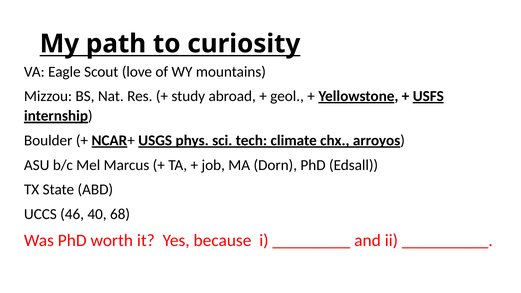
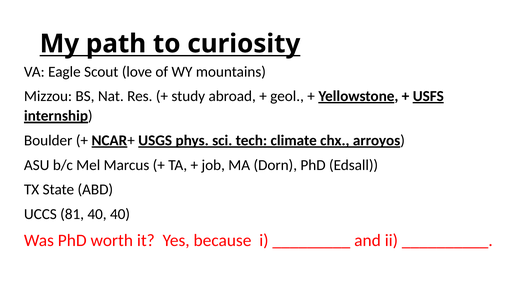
46: 46 -> 81
40 68: 68 -> 40
